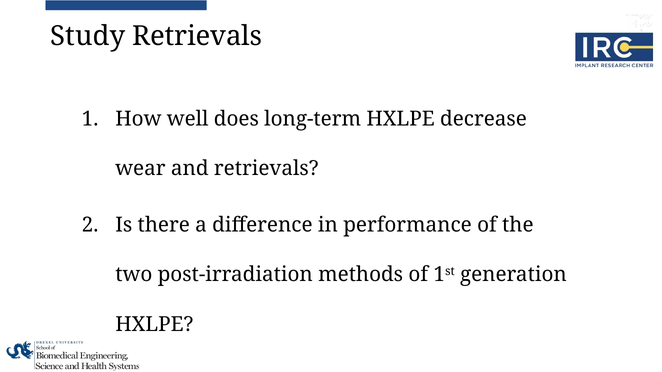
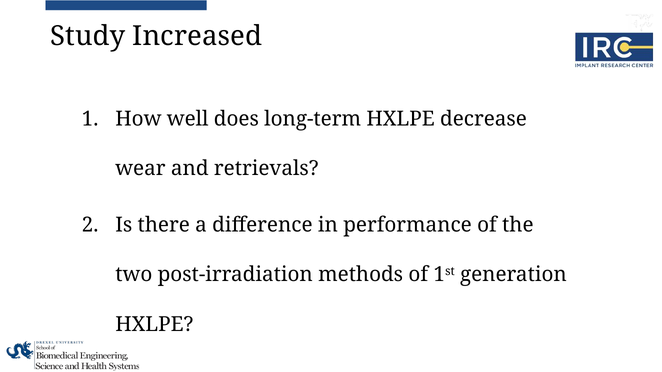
Study Retrievals: Retrievals -> Increased
